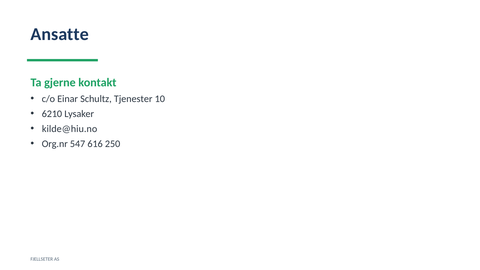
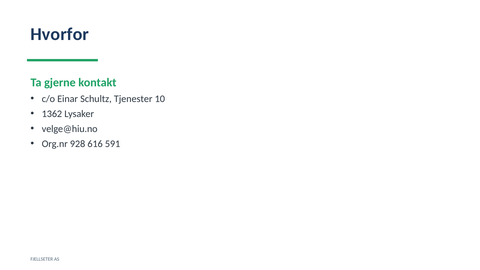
Ansatte: Ansatte -> Hvorfor
6210: 6210 -> 1362
kilde@hiu.no: kilde@hiu.no -> velge@hiu.no
547: 547 -> 928
250: 250 -> 591
